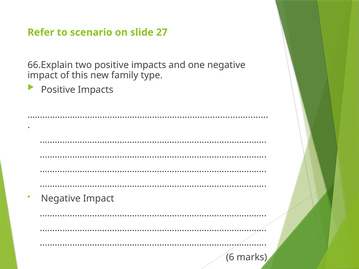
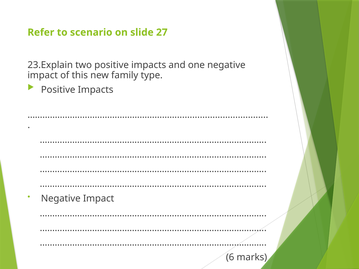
66.Explain: 66.Explain -> 23.Explain
